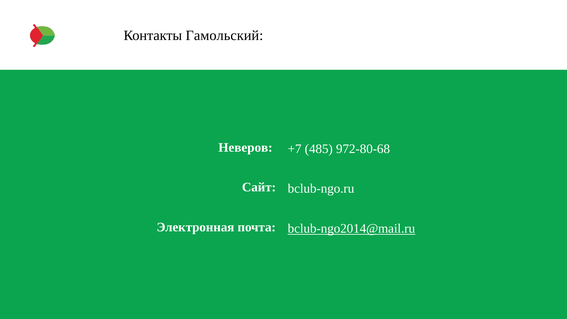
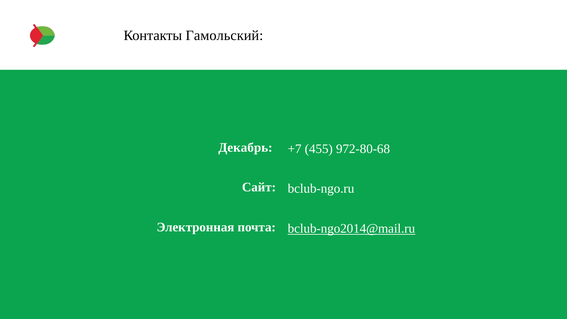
Неверов: Неверов -> Декабрь
485: 485 -> 455
